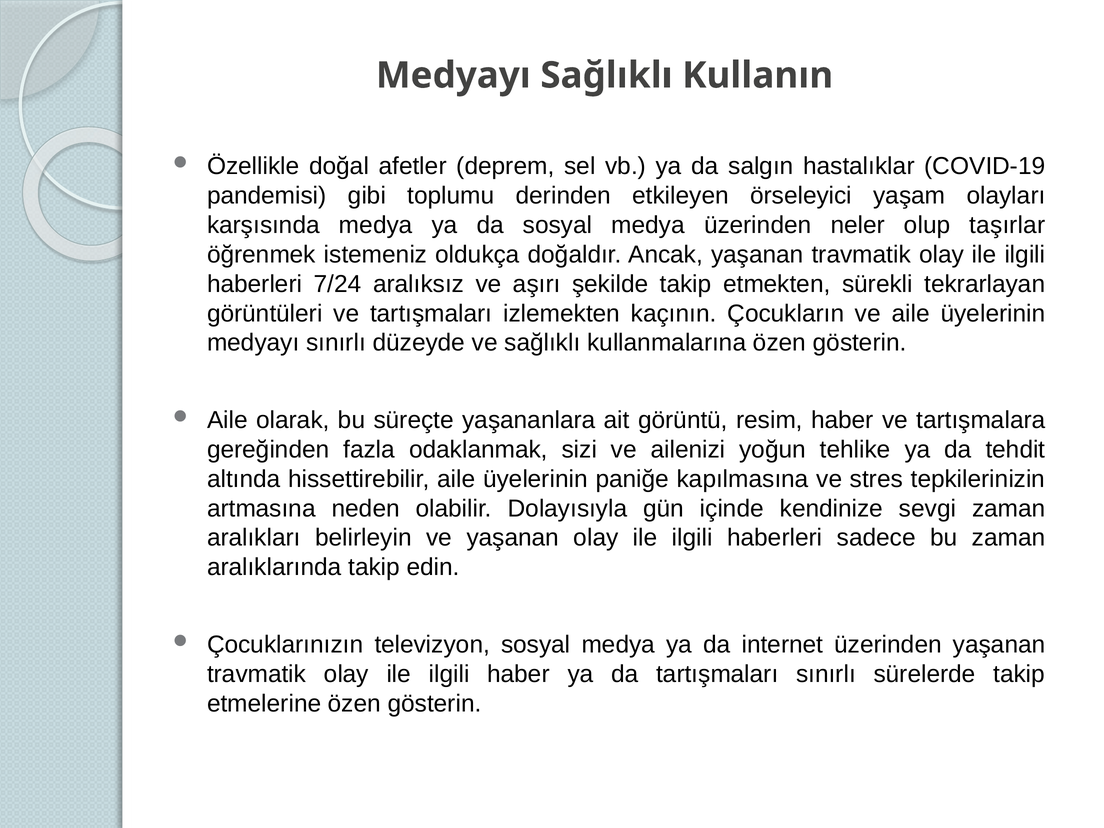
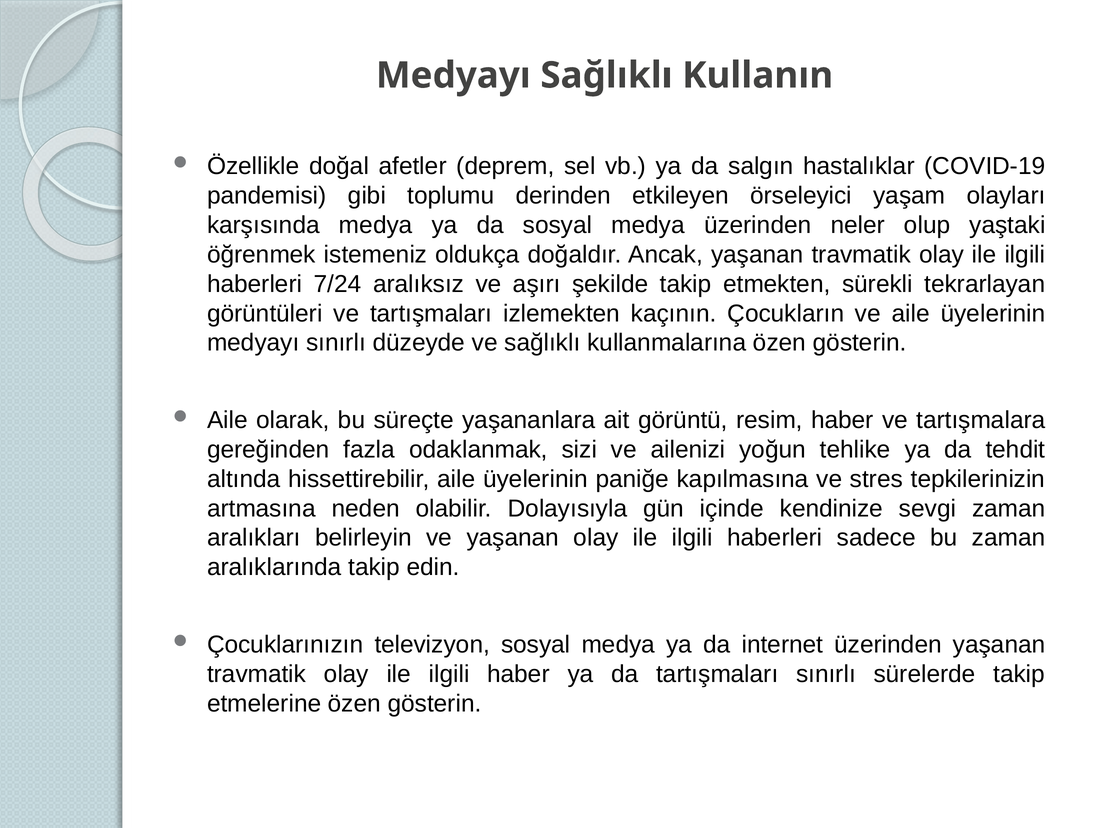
taşırlar: taşırlar -> yaştaki
